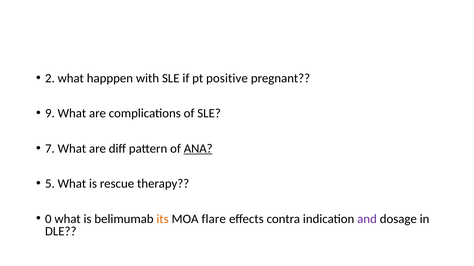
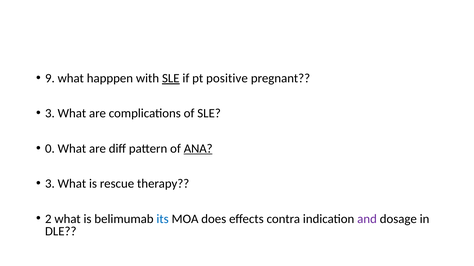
2: 2 -> 9
SLE at (171, 78) underline: none -> present
9 at (50, 114): 9 -> 3
7: 7 -> 0
5 at (50, 184): 5 -> 3
0: 0 -> 2
its colour: orange -> blue
flare: flare -> does
